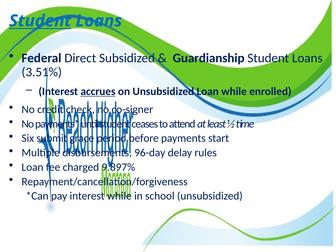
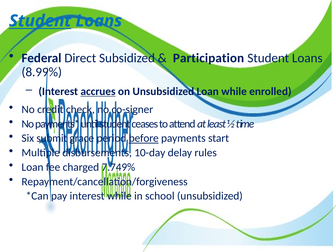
Guardianship: Guardianship -> Participation
3.51%: 3.51% -> 8.99%
before underline: none -> present
96-day: 96-day -> 10-day
9.897%: 9.897% -> 7.749%
